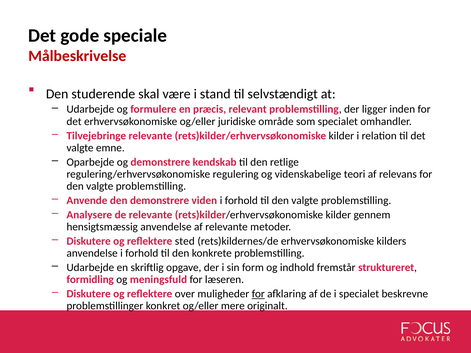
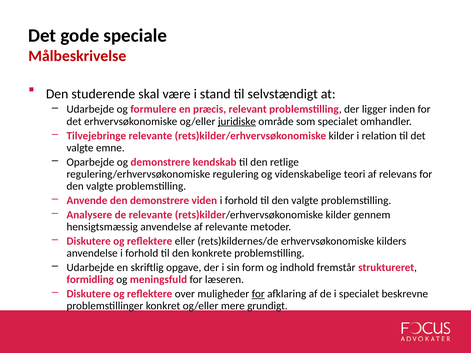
juridiske underline: none -> present
sted: sted -> eller
originalt: originalt -> grundigt
